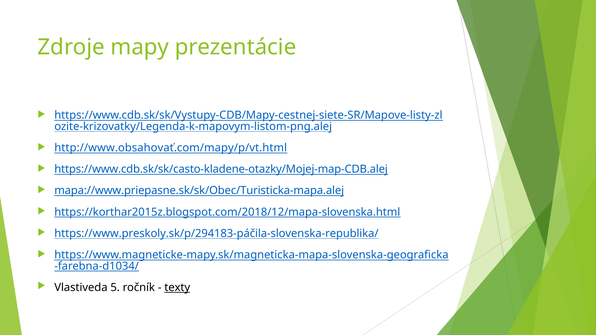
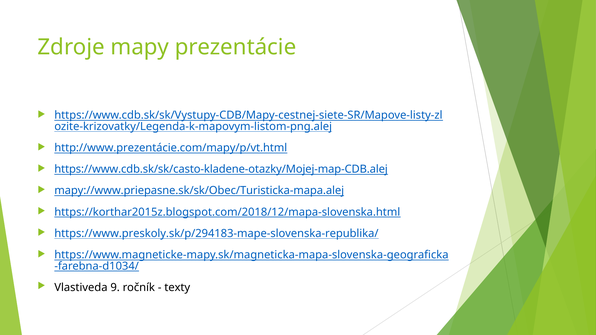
http://www.obsahovať.com/mapy/p/vt.html: http://www.obsahovať.com/mapy/p/vt.html -> http://www.prezentácie.com/mapy/p/vt.html
mapa://www.priepasne.sk/sk/Obec/Turisticka-mapa.alej: mapa://www.priepasne.sk/sk/Obec/Turisticka-mapa.alej -> mapy://www.priepasne.sk/sk/Obec/Turisticka-mapa.alej
https://www.preskoly.sk/p/294183-páčila-slovenska-republika/: https://www.preskoly.sk/p/294183-páčila-slovenska-republika/ -> https://www.preskoly.sk/p/294183-mape-slovenska-republika/
5: 5 -> 9
texty underline: present -> none
